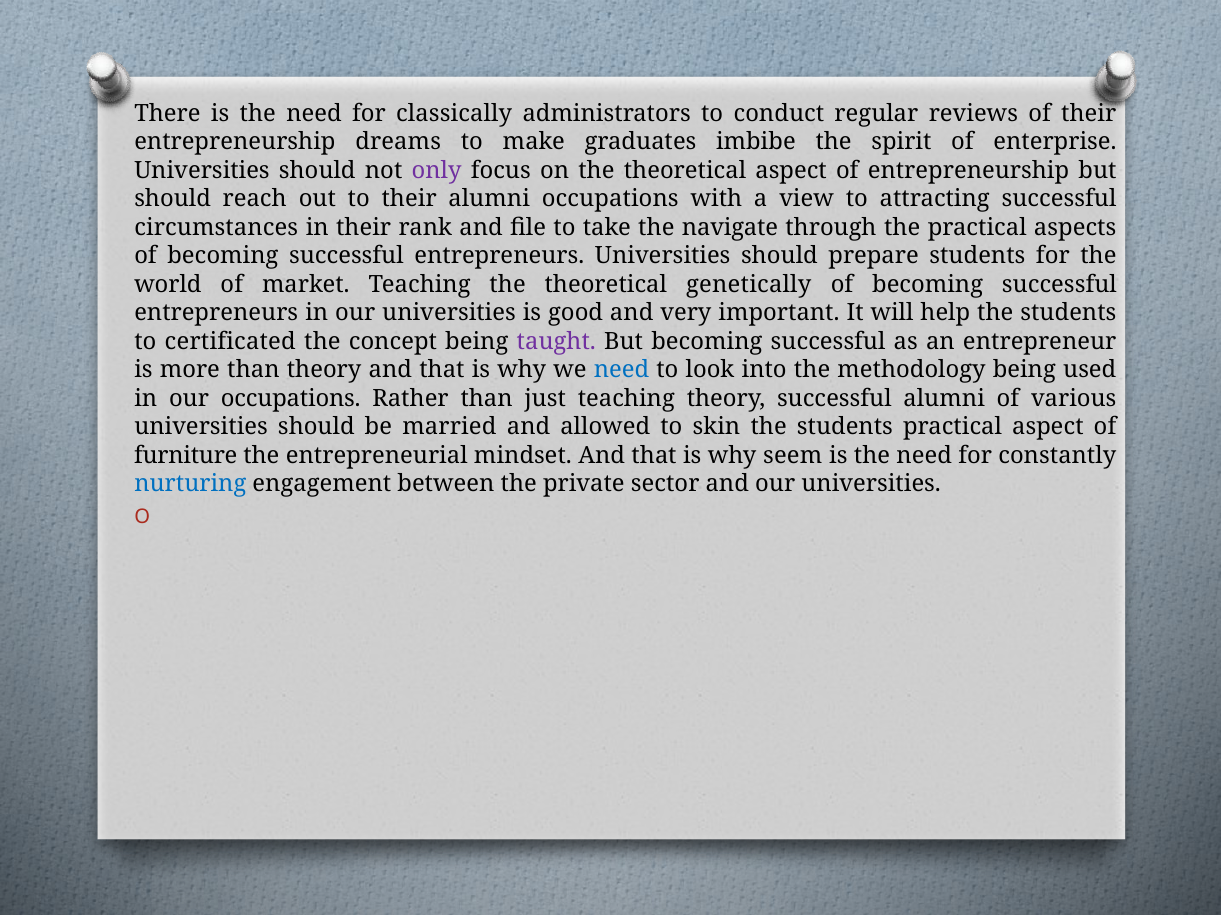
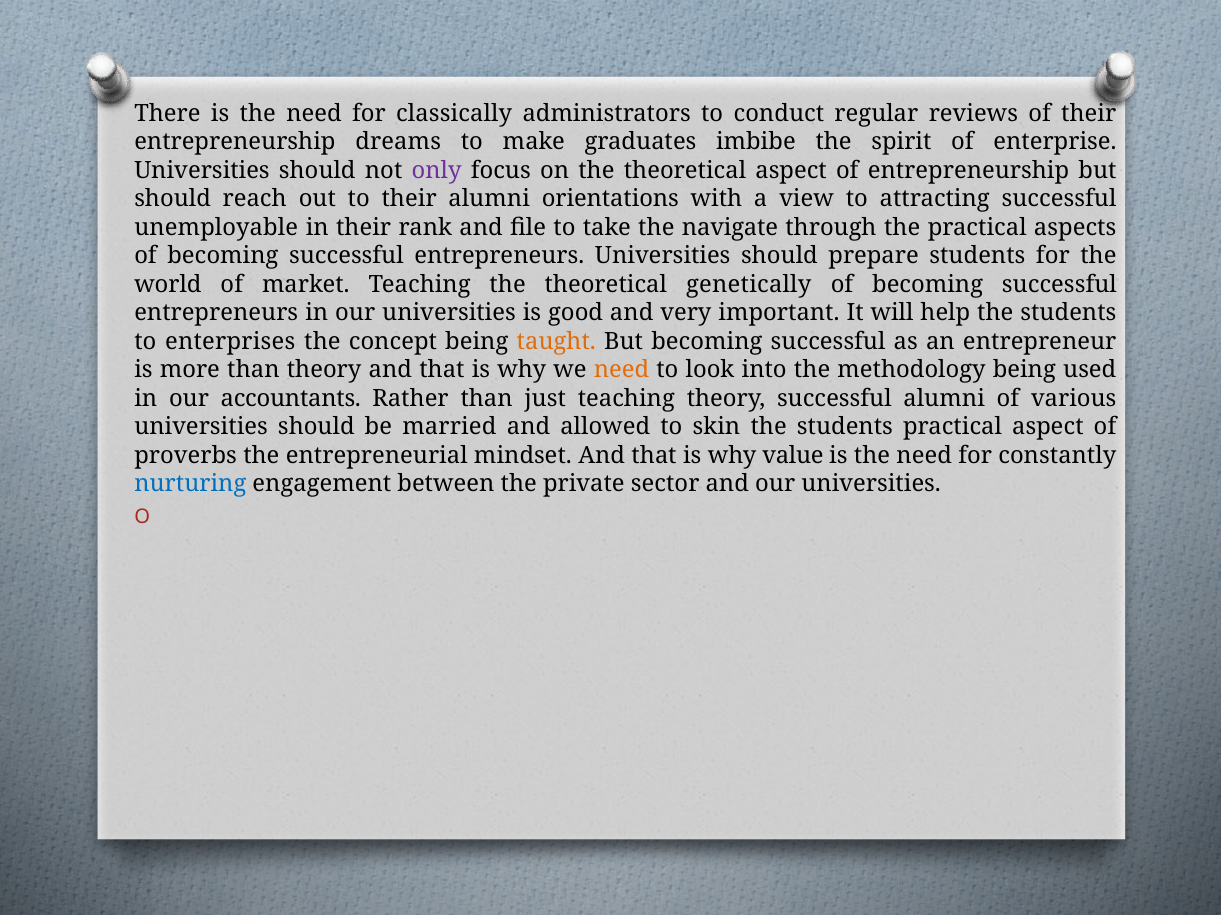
alumni occupations: occupations -> orientations
circumstances: circumstances -> unemployable
certificated: certificated -> enterprises
taught colour: purple -> orange
need at (621, 370) colour: blue -> orange
our occupations: occupations -> accountants
furniture: furniture -> proverbs
seem: seem -> value
